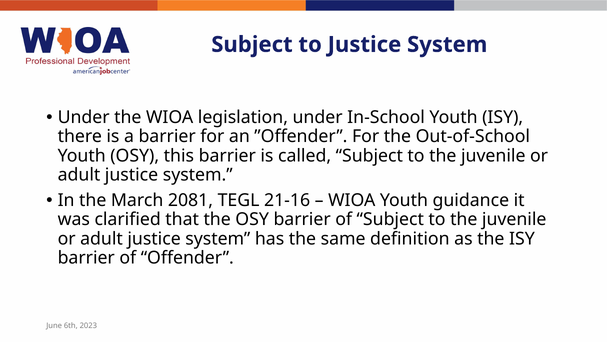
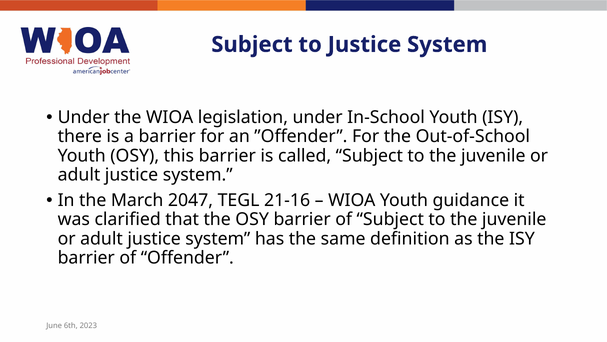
2081: 2081 -> 2047
